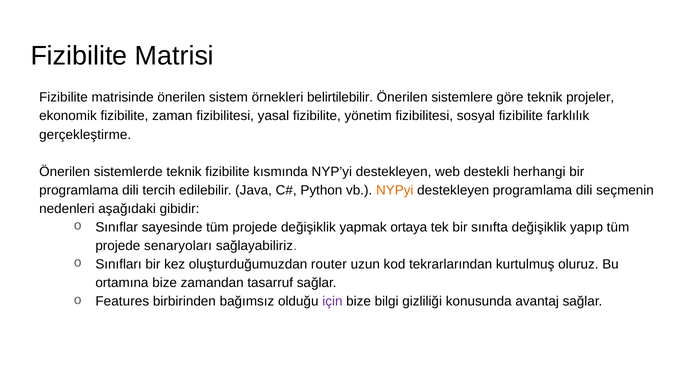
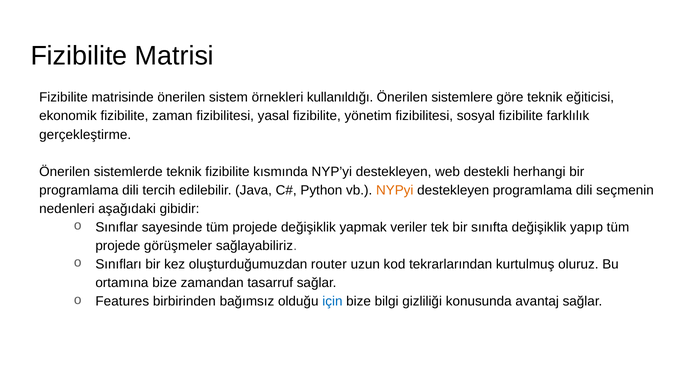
belirtilebilir: belirtilebilir -> kullanıldığı
projeler: projeler -> eğiticisi
ortaya: ortaya -> veriler
senaryoları: senaryoları -> görüşmeler
için colour: purple -> blue
